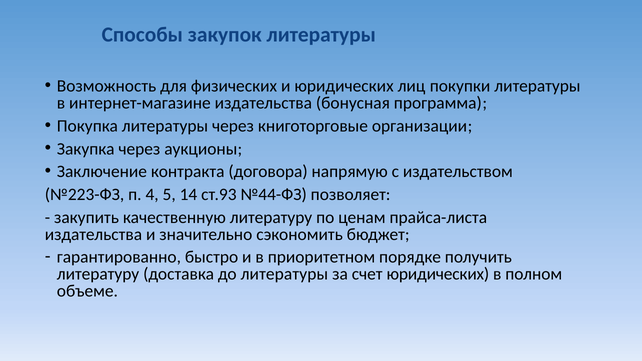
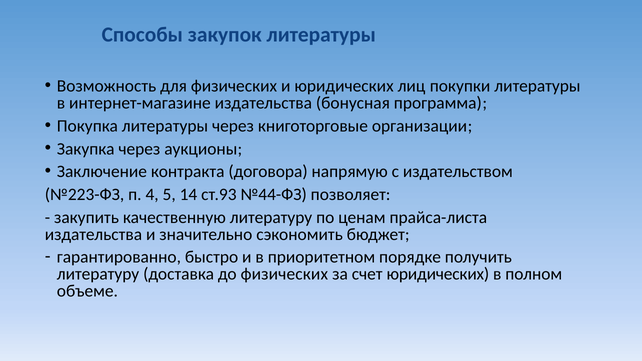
до литературы: литературы -> физических
